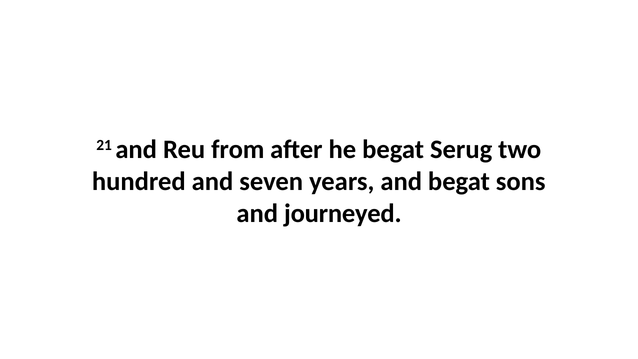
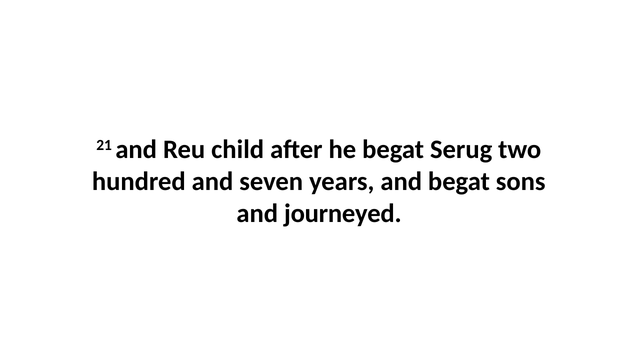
from: from -> child
